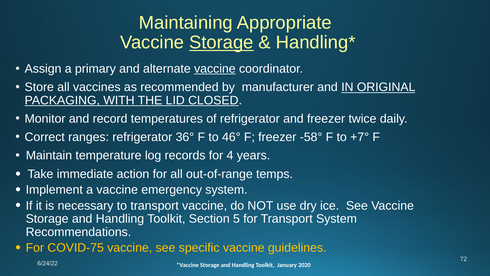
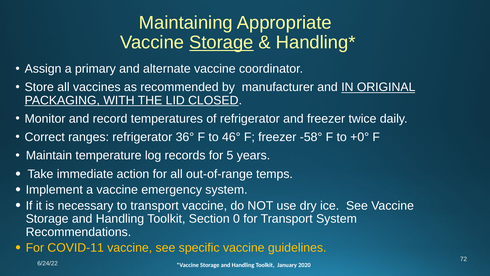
vaccine at (215, 69) underline: present -> none
+7°: +7° -> +0°
4: 4 -> 5
5: 5 -> 0
COVID-75: COVID-75 -> COVID-11
